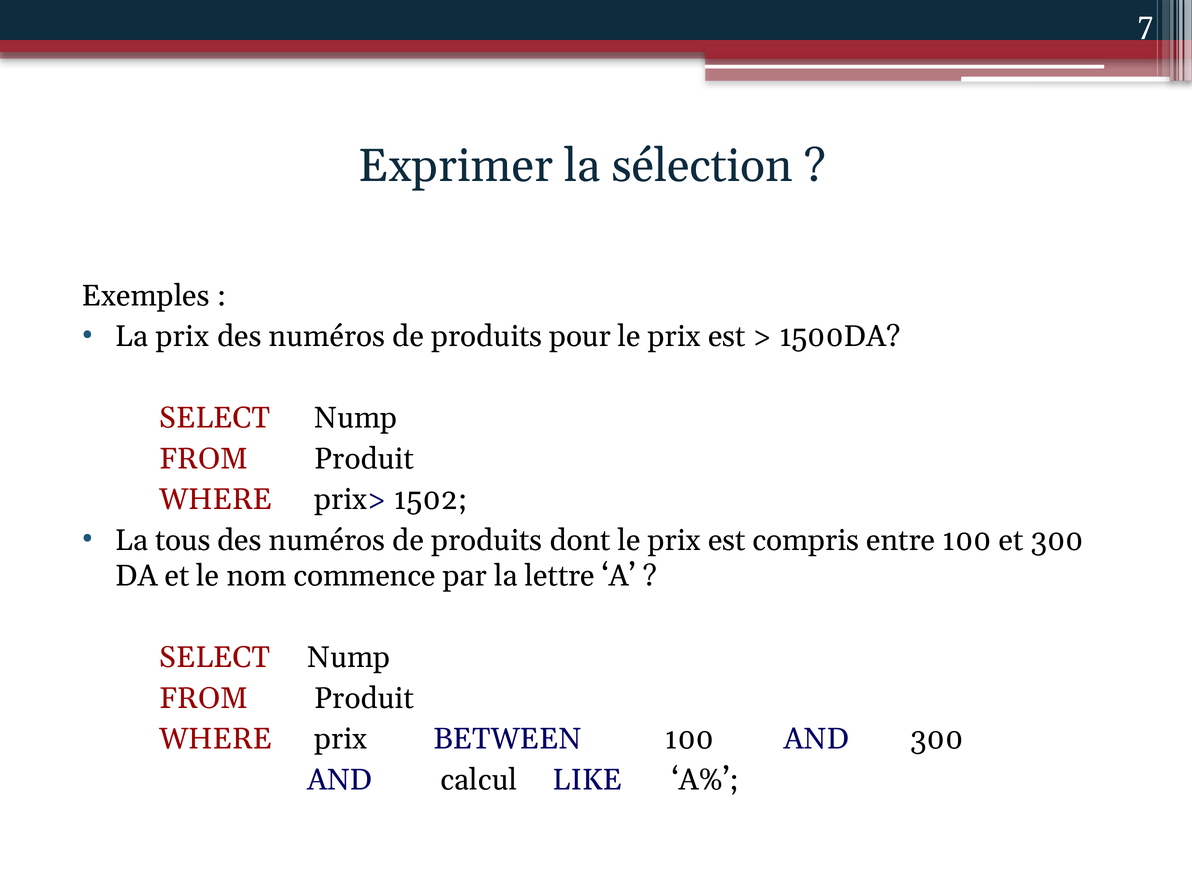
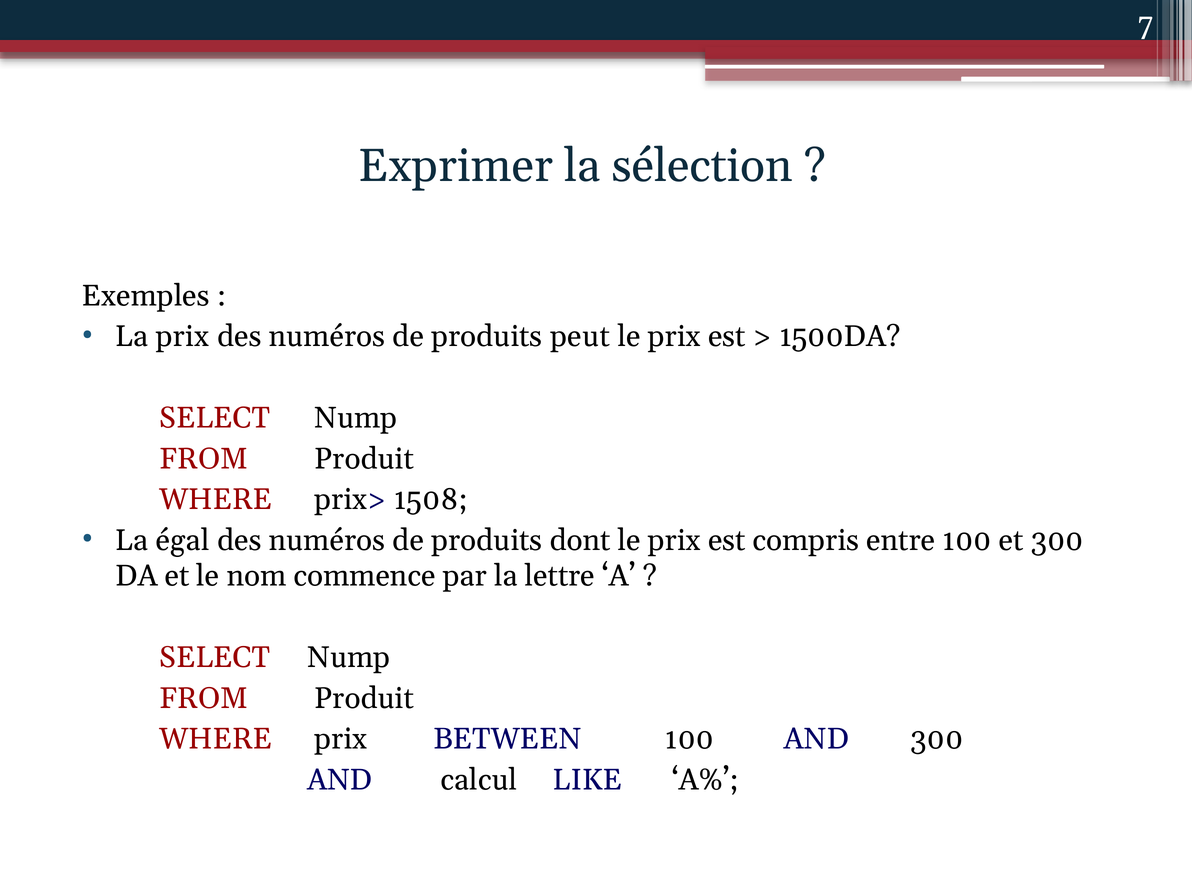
pour: pour -> peut
1502: 1502 -> 1508
tous: tous -> égal
